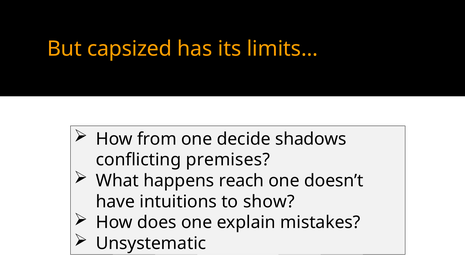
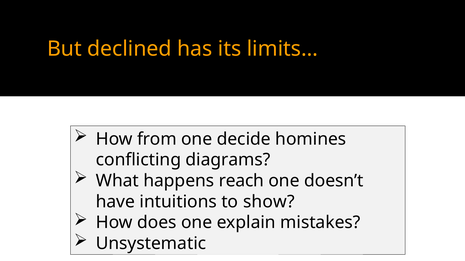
capsized: capsized -> declined
shadows: shadows -> homines
premises: premises -> diagrams
